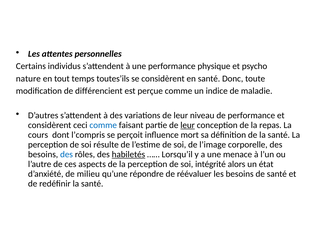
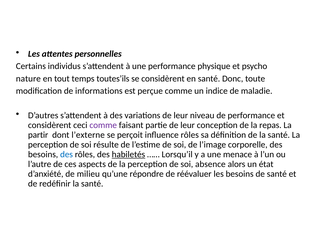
différencient: différencient -> informations
comme at (103, 125) colour: blue -> purple
leur at (188, 125) underline: present -> none
cours: cours -> partir
l’compris: l’compris -> l’externe
influence mort: mort -> rôles
intégrité: intégrité -> absence
